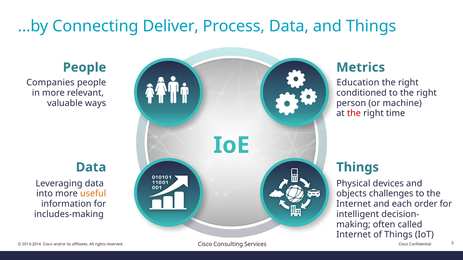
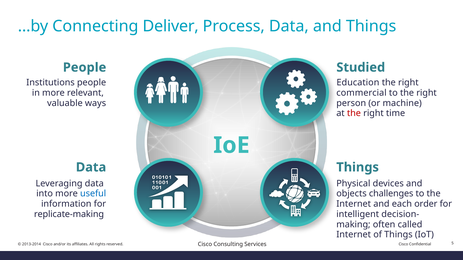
Metrics: Metrics -> Studied
Companies: Companies -> Institutions
conditioned: conditioned -> commercial
useful colour: orange -> blue
includes-making: includes-making -> replicate-making
